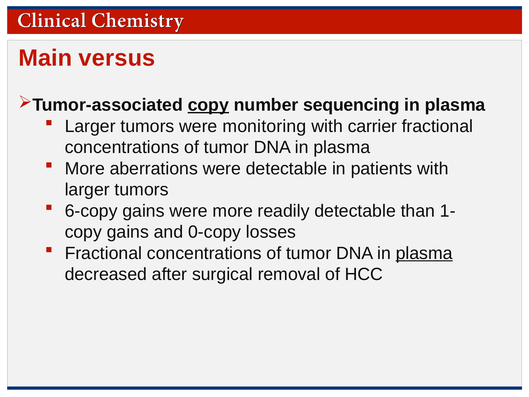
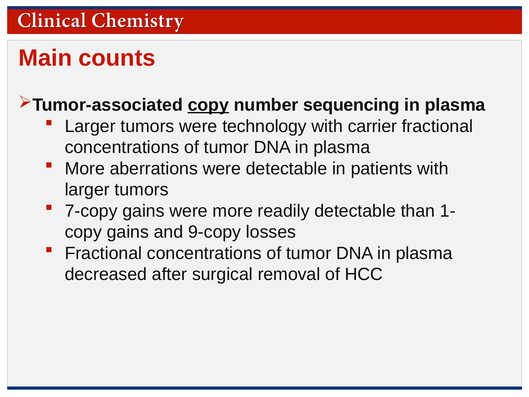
versus: versus -> counts
monitoring: monitoring -> technology
6-copy: 6-copy -> 7-copy
0-copy: 0-copy -> 9-copy
plasma at (424, 253) underline: present -> none
